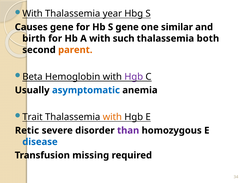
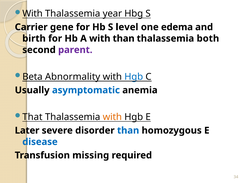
Causes: Causes -> Carrier
S gene: gene -> level
similar: similar -> edema
with such: such -> than
parent colour: orange -> purple
Hemoglobin: Hemoglobin -> Abnormality
Hgb at (134, 77) colour: purple -> blue
Trait: Trait -> That
Retic: Retic -> Later
than at (128, 130) colour: purple -> blue
